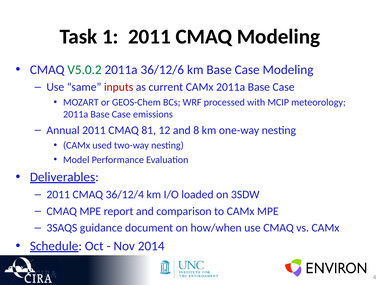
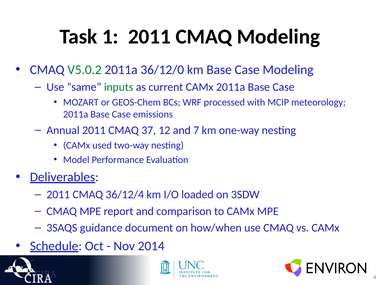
36/12/6: 36/12/6 -> 36/12/0
inputs colour: red -> green
81: 81 -> 37
8: 8 -> 7
